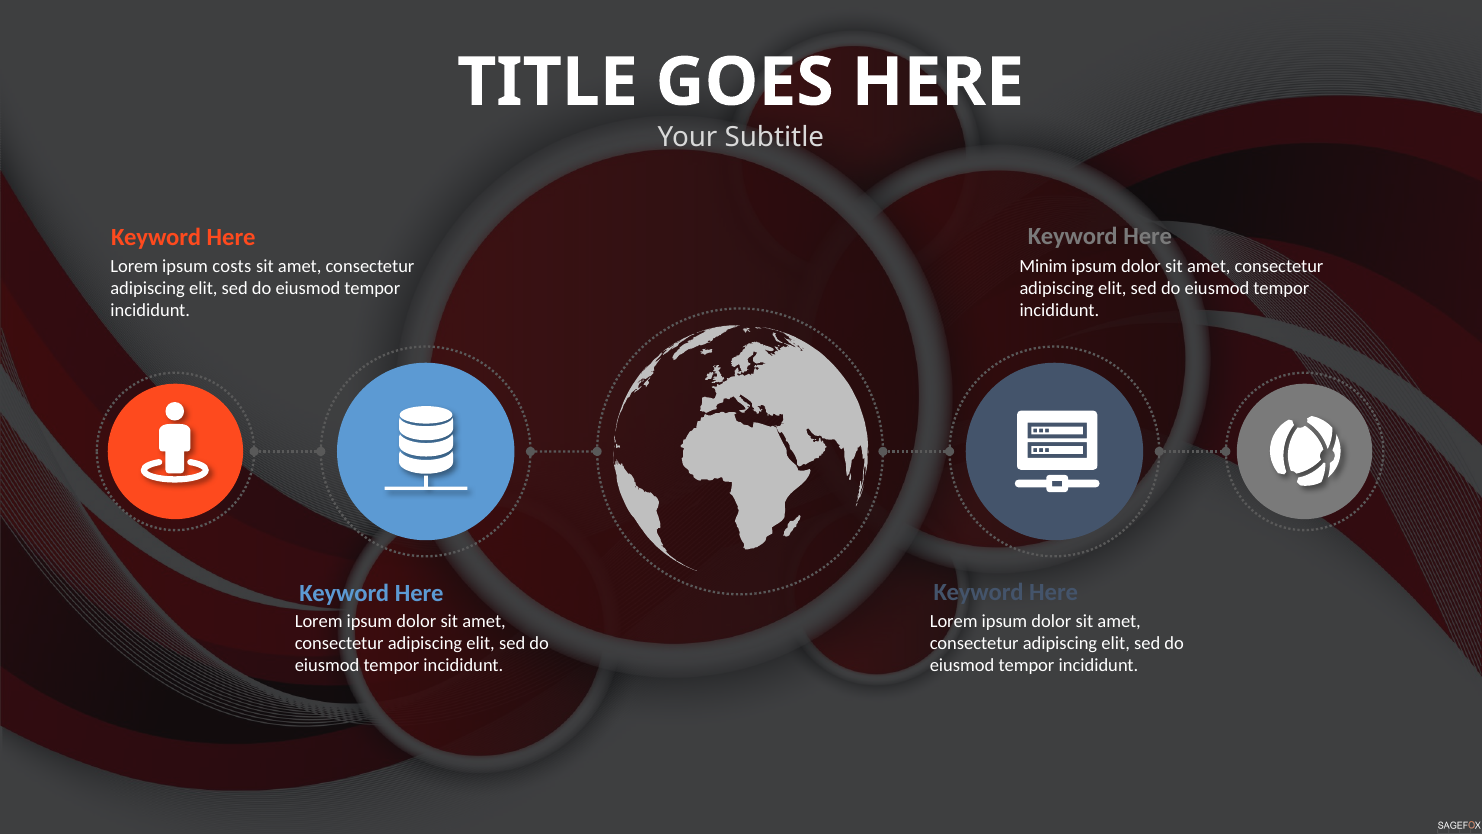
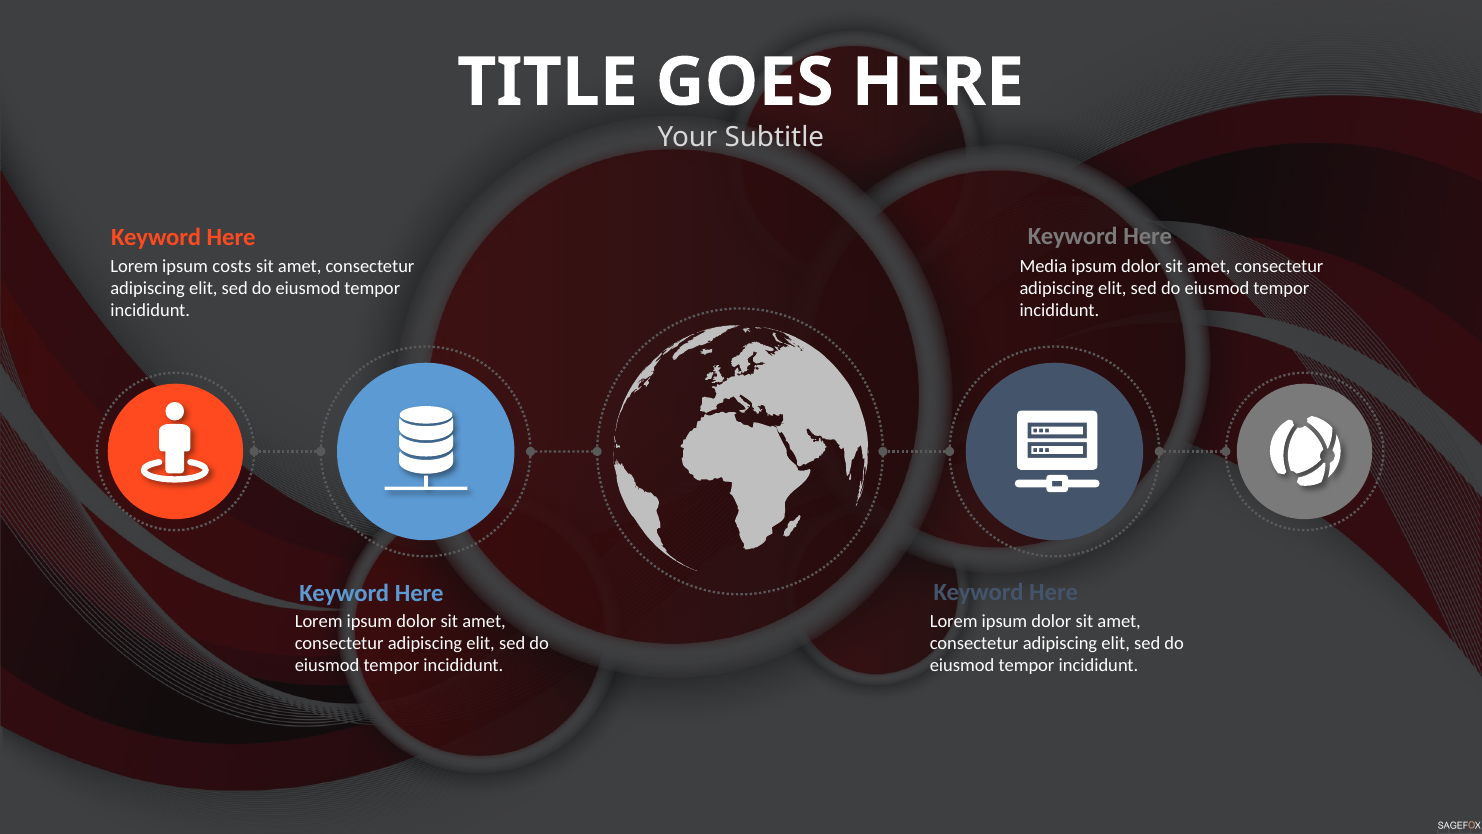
Minim: Minim -> Media
